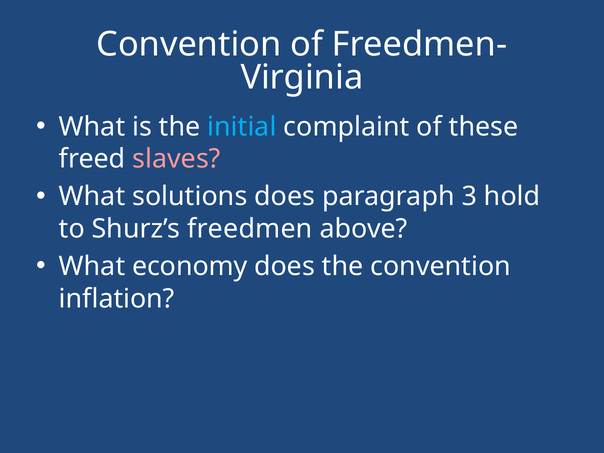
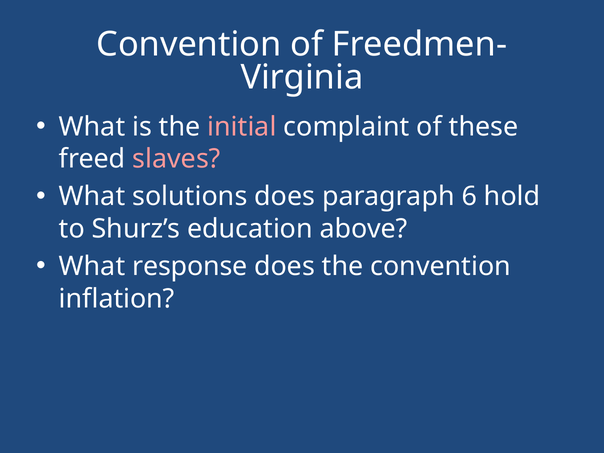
initial colour: light blue -> pink
3: 3 -> 6
freedmen: freedmen -> education
economy: economy -> response
